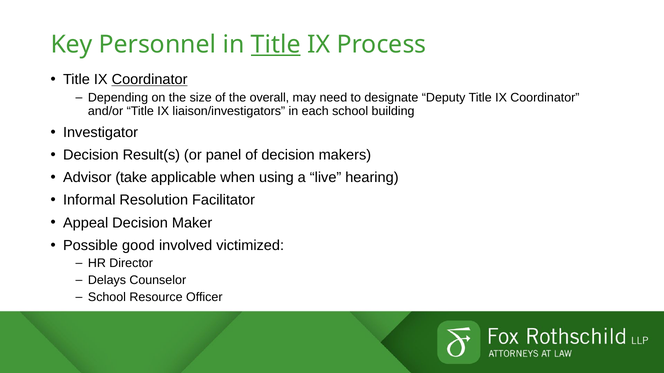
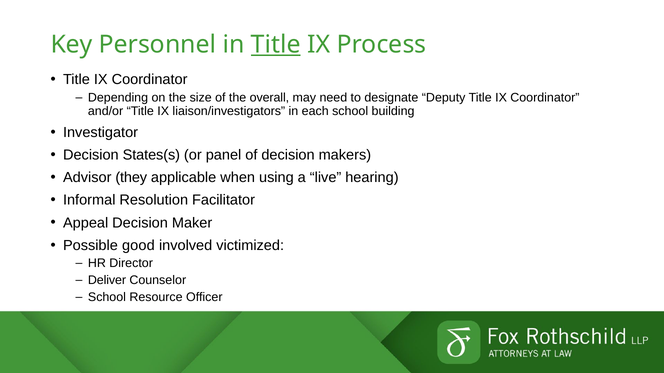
Coordinator at (150, 80) underline: present -> none
Result(s: Result(s -> States(s
take: take -> they
Delays: Delays -> Deliver
